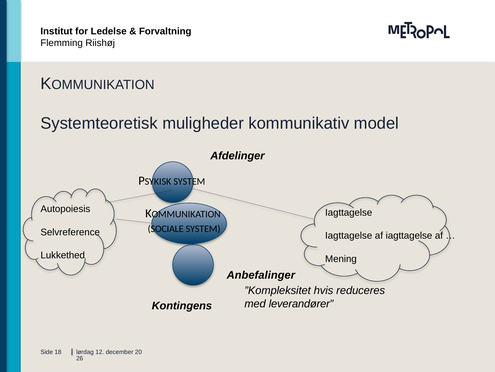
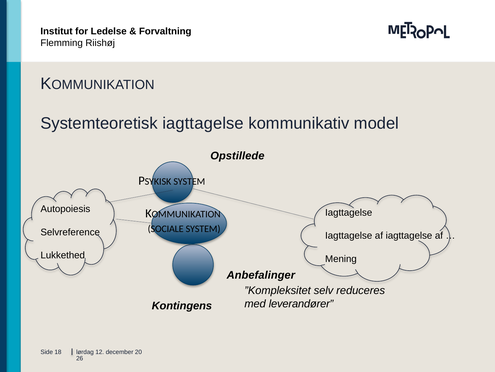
Systemteoretisk muligheder: muligheder -> iagttagelse
Afdelinger: Afdelinger -> Opstillede
hvis: hvis -> selv
